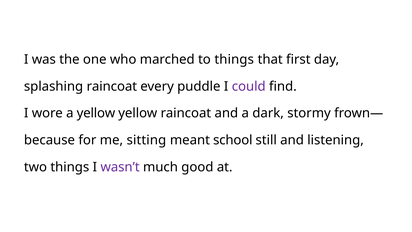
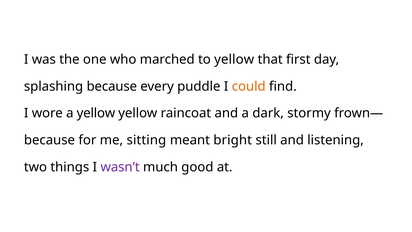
to things: things -> yellow
splashing raincoat: raincoat -> because
could colour: purple -> orange
school: school -> bright
